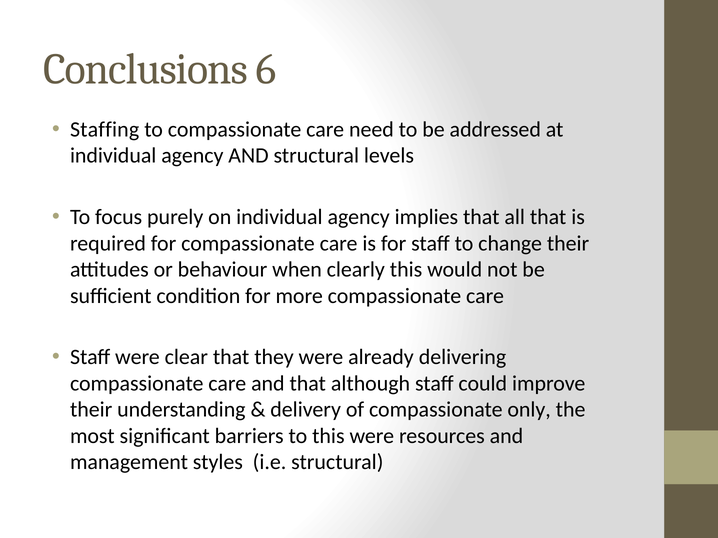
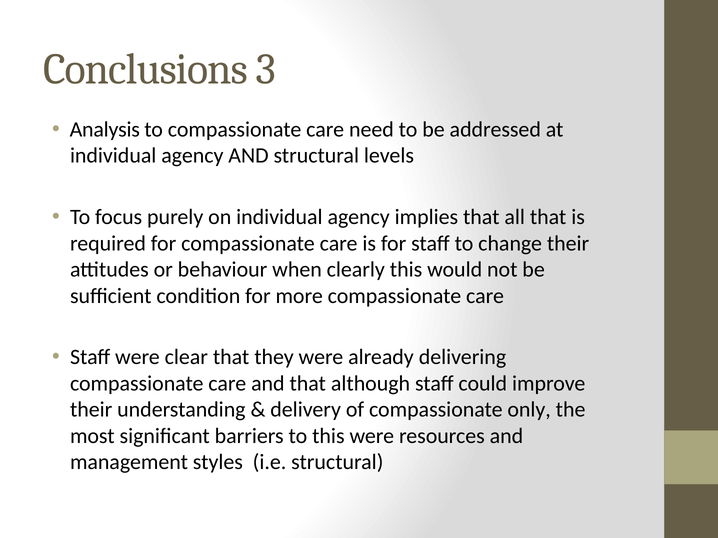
6: 6 -> 3
Staffing: Staffing -> Analysis
